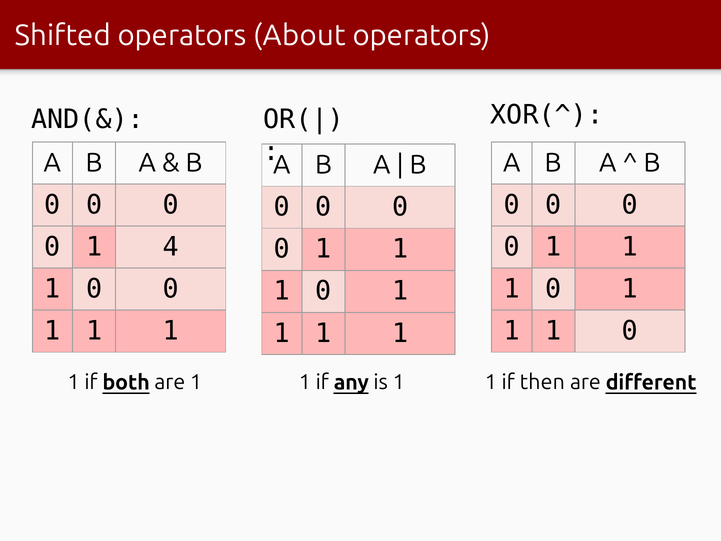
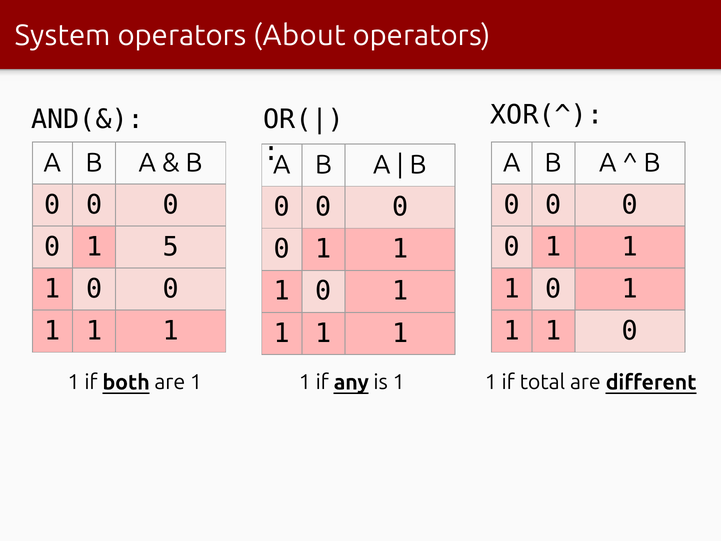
Shifted: Shifted -> System
4: 4 -> 5
then: then -> total
